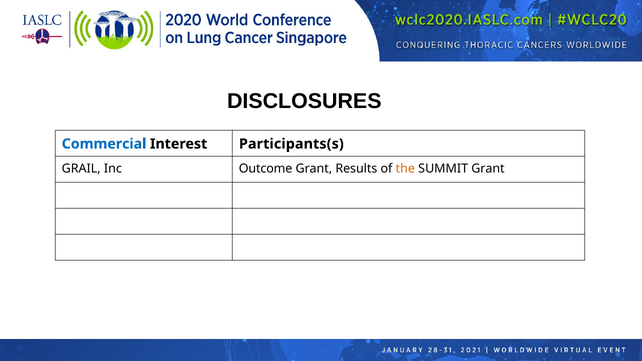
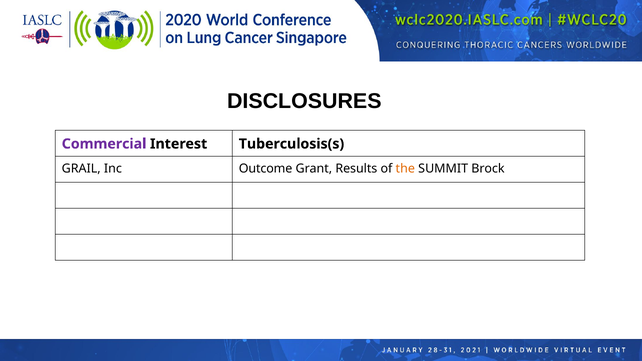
Commercial colour: blue -> purple
Participants(s: Participants(s -> Tuberculosis(s
SUMMIT Grant: Grant -> Brock
